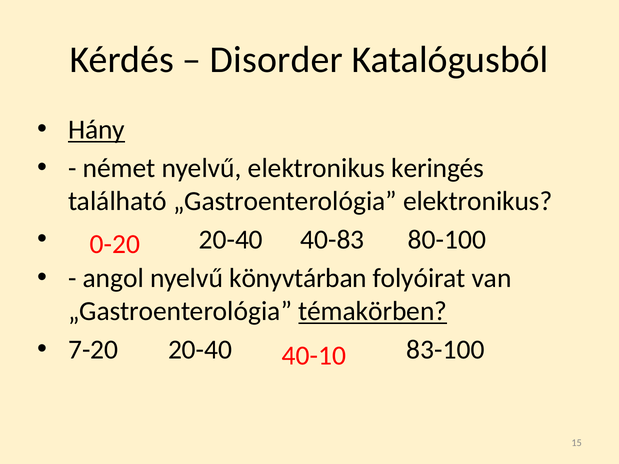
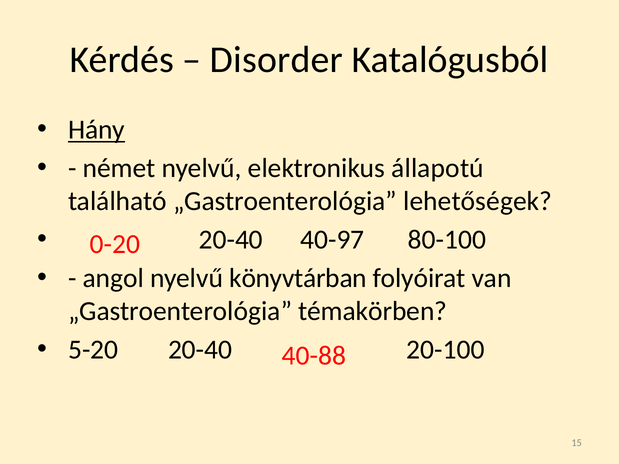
keringés: keringés -> állapotú
„Gastroenterológia elektronikus: elektronikus -> lehetőségek
40-83: 40-83 -> 40-97
témakörben underline: present -> none
7-20: 7-20 -> 5-20
83-100: 83-100 -> 20-100
40-10: 40-10 -> 40-88
